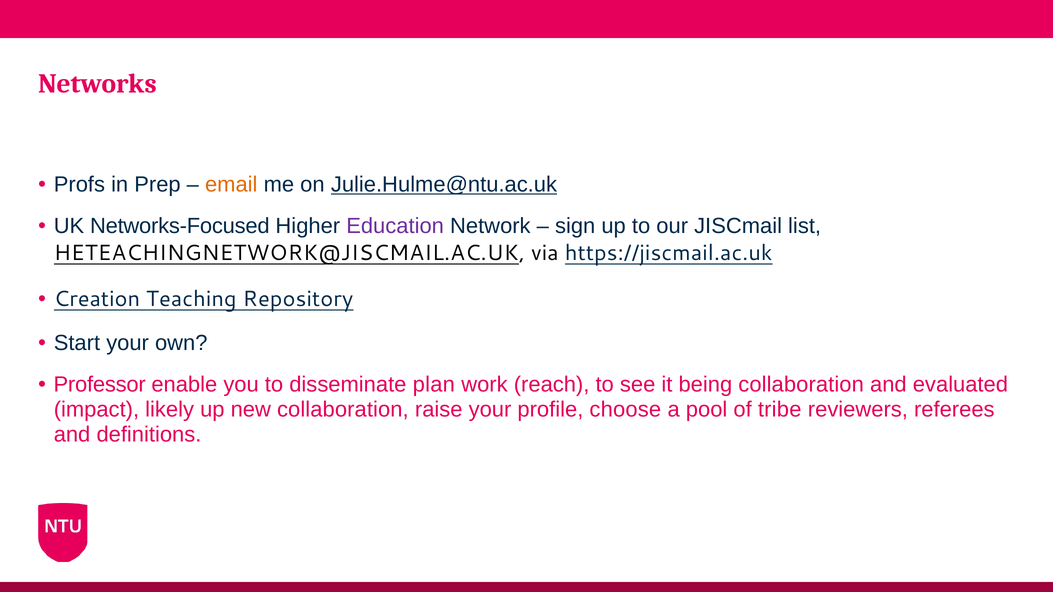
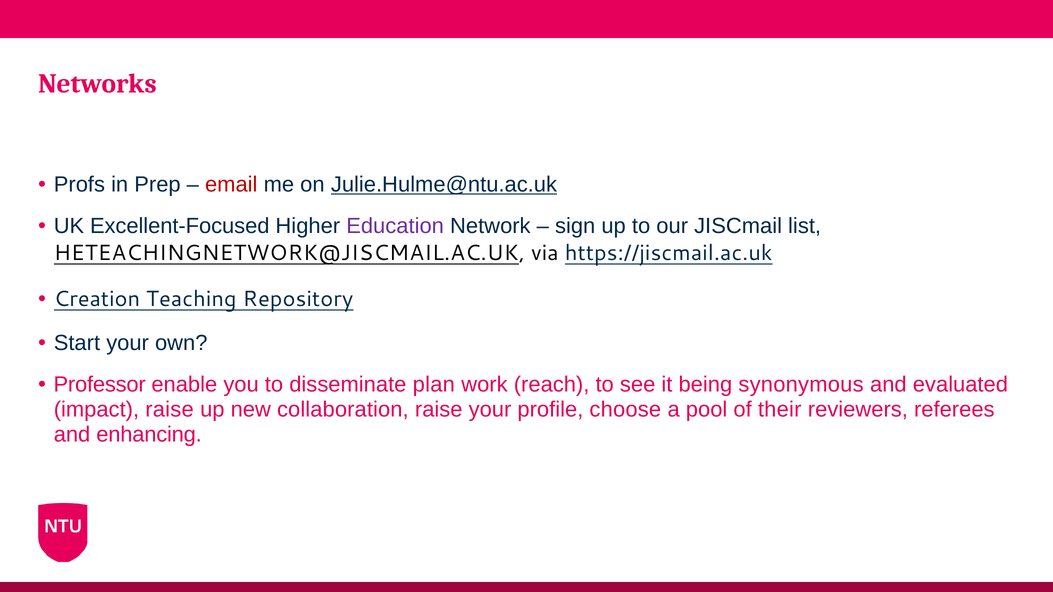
email colour: orange -> red
Networks-Focused: Networks-Focused -> Excellent-Focused
being collaboration: collaboration -> synonymous
impact likely: likely -> raise
tribe: tribe -> their
definitions: definitions -> enhancing
